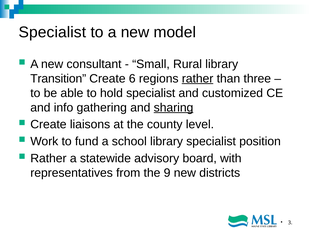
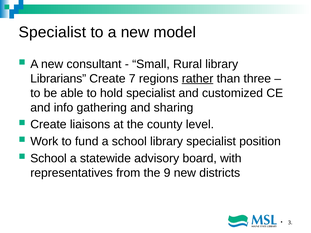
Transition: Transition -> Librarians
6: 6 -> 7
sharing underline: present -> none
Rather at (48, 158): Rather -> School
